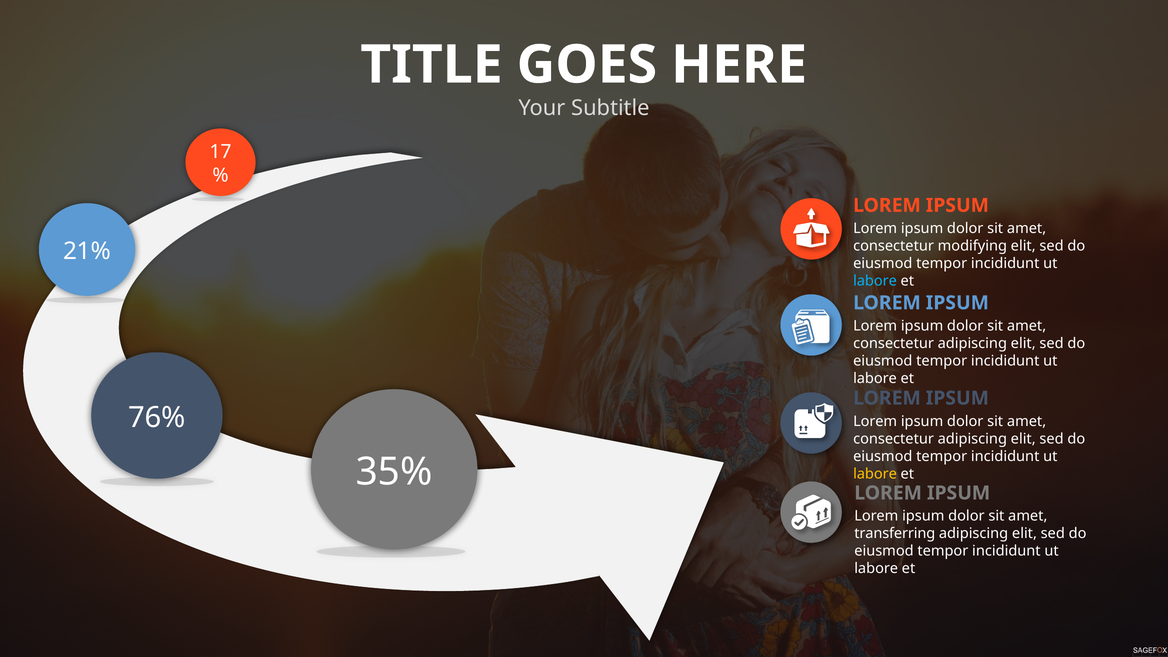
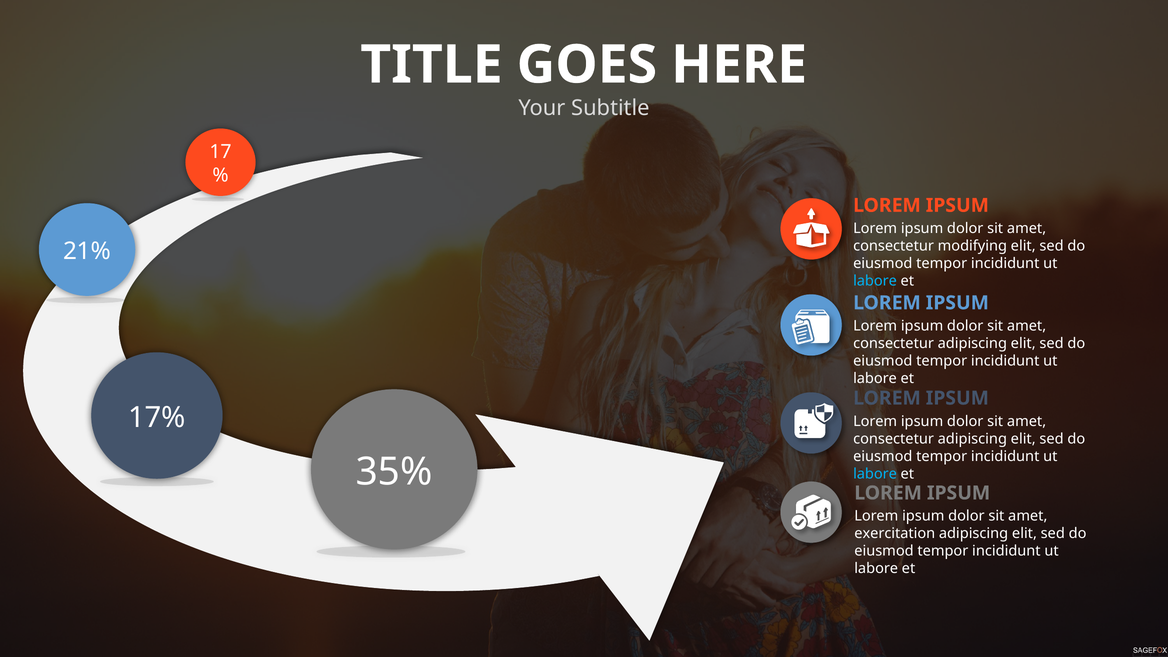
76%: 76% -> 17%
labore at (875, 474) colour: yellow -> light blue
transferring: transferring -> exercitation
